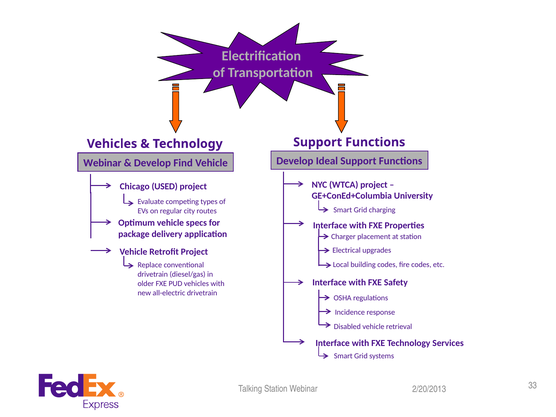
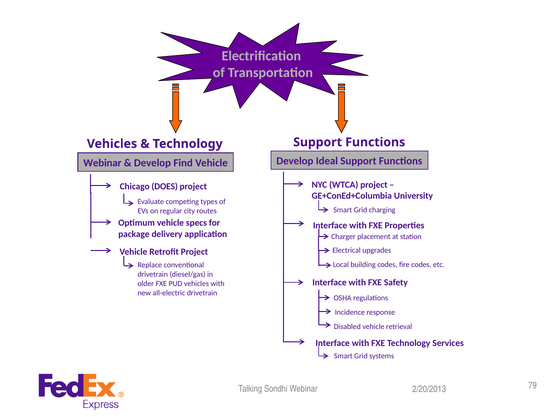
USED: USED -> DOES
Talking Station: Station -> Sondhi
33: 33 -> 79
